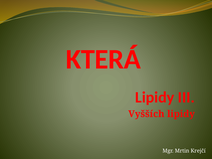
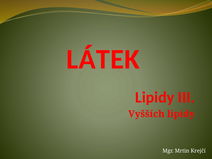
KTERÁ: KTERÁ -> LÁTEK
